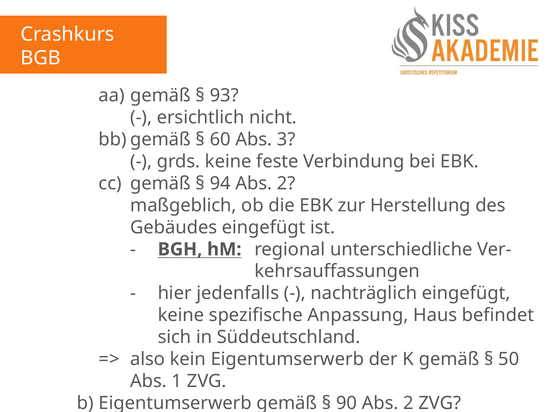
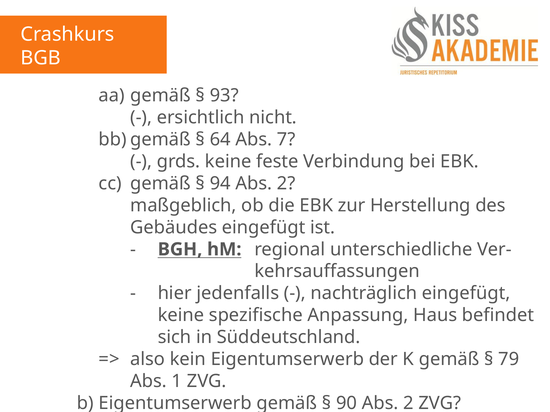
60: 60 -> 64
3: 3 -> 7
50: 50 -> 79
